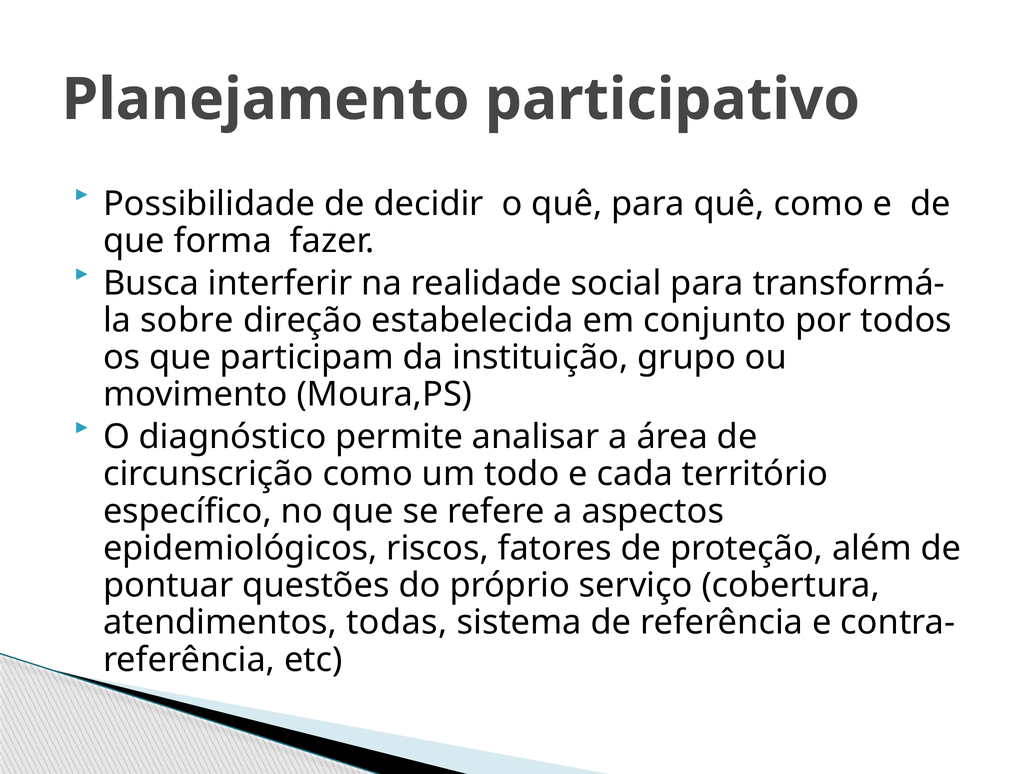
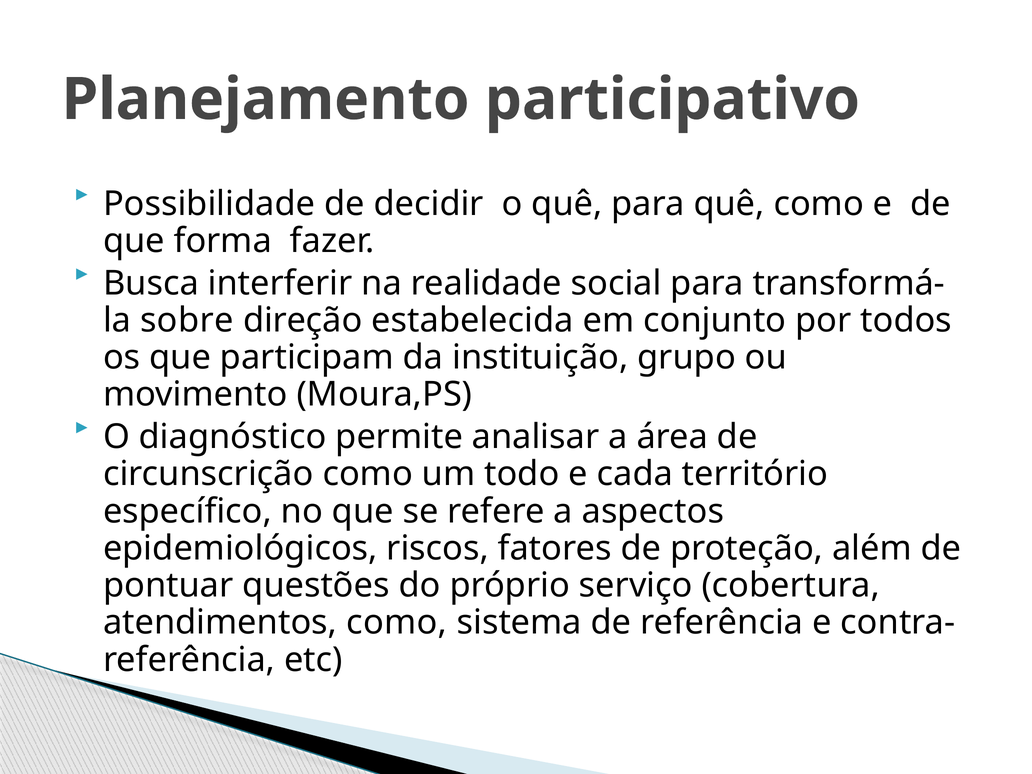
atendimentos todas: todas -> como
